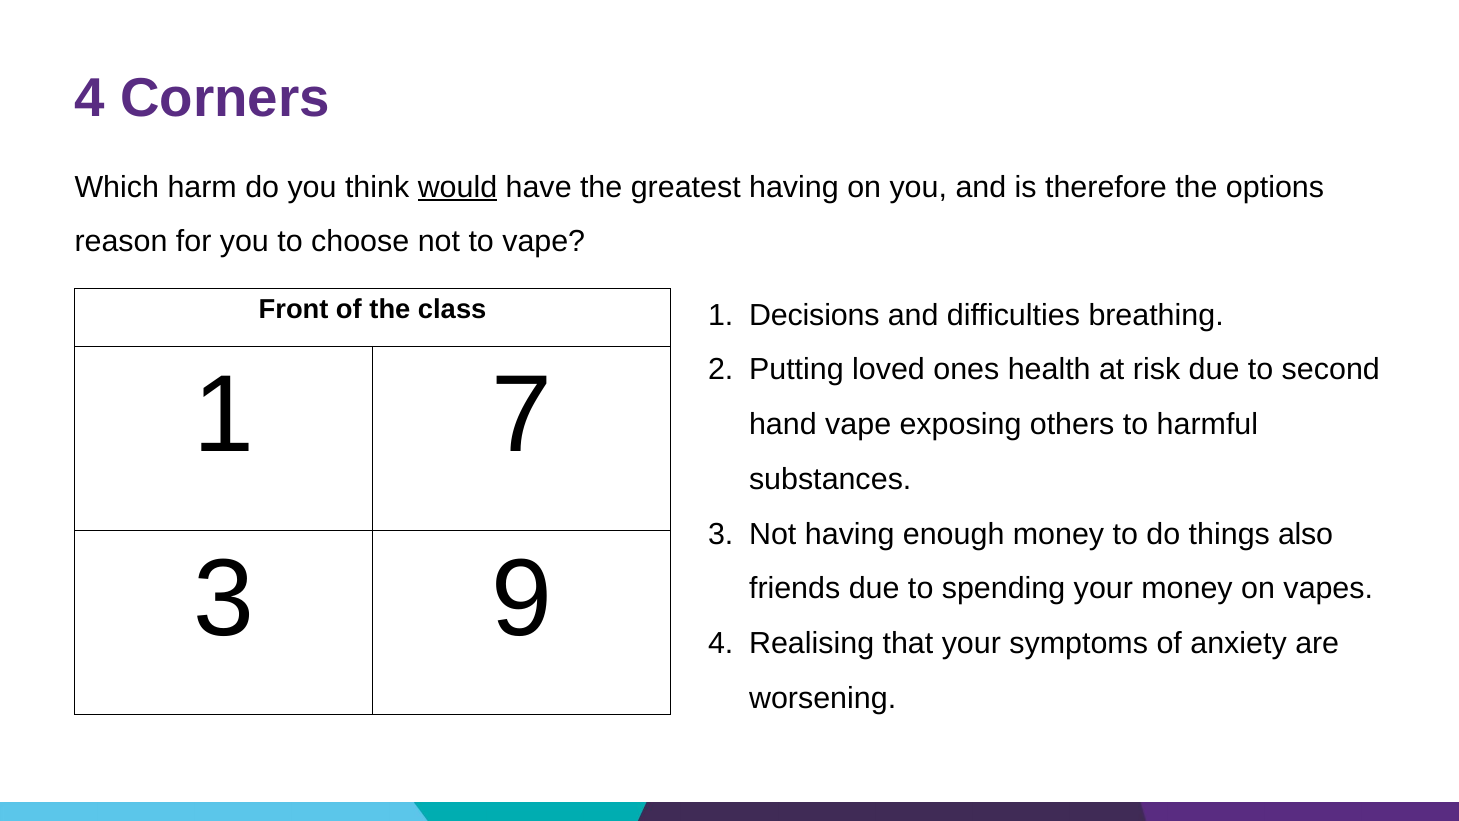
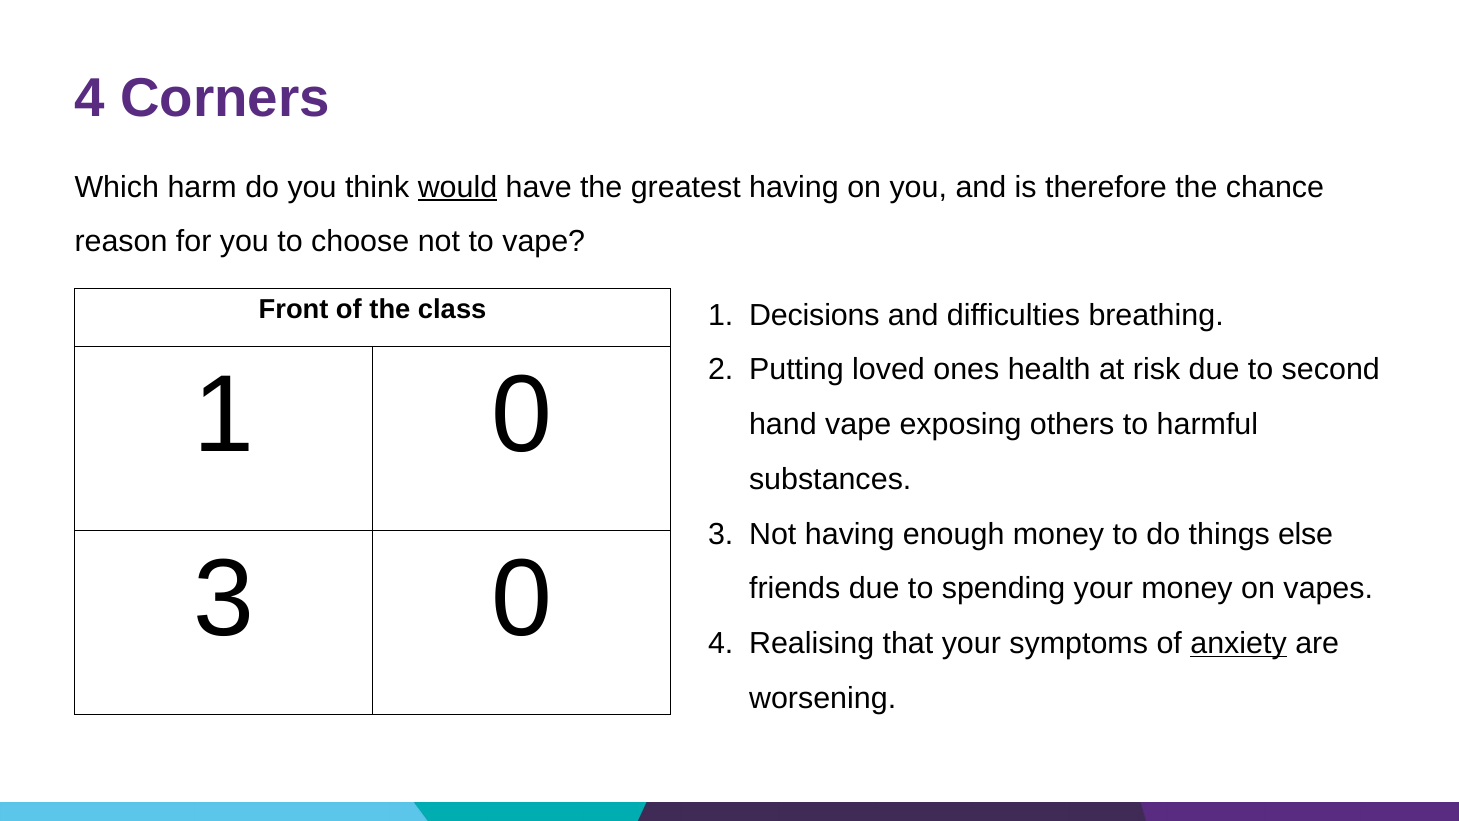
options: options -> chance
1 7: 7 -> 0
also: also -> else
3 9: 9 -> 0
anxiety underline: none -> present
